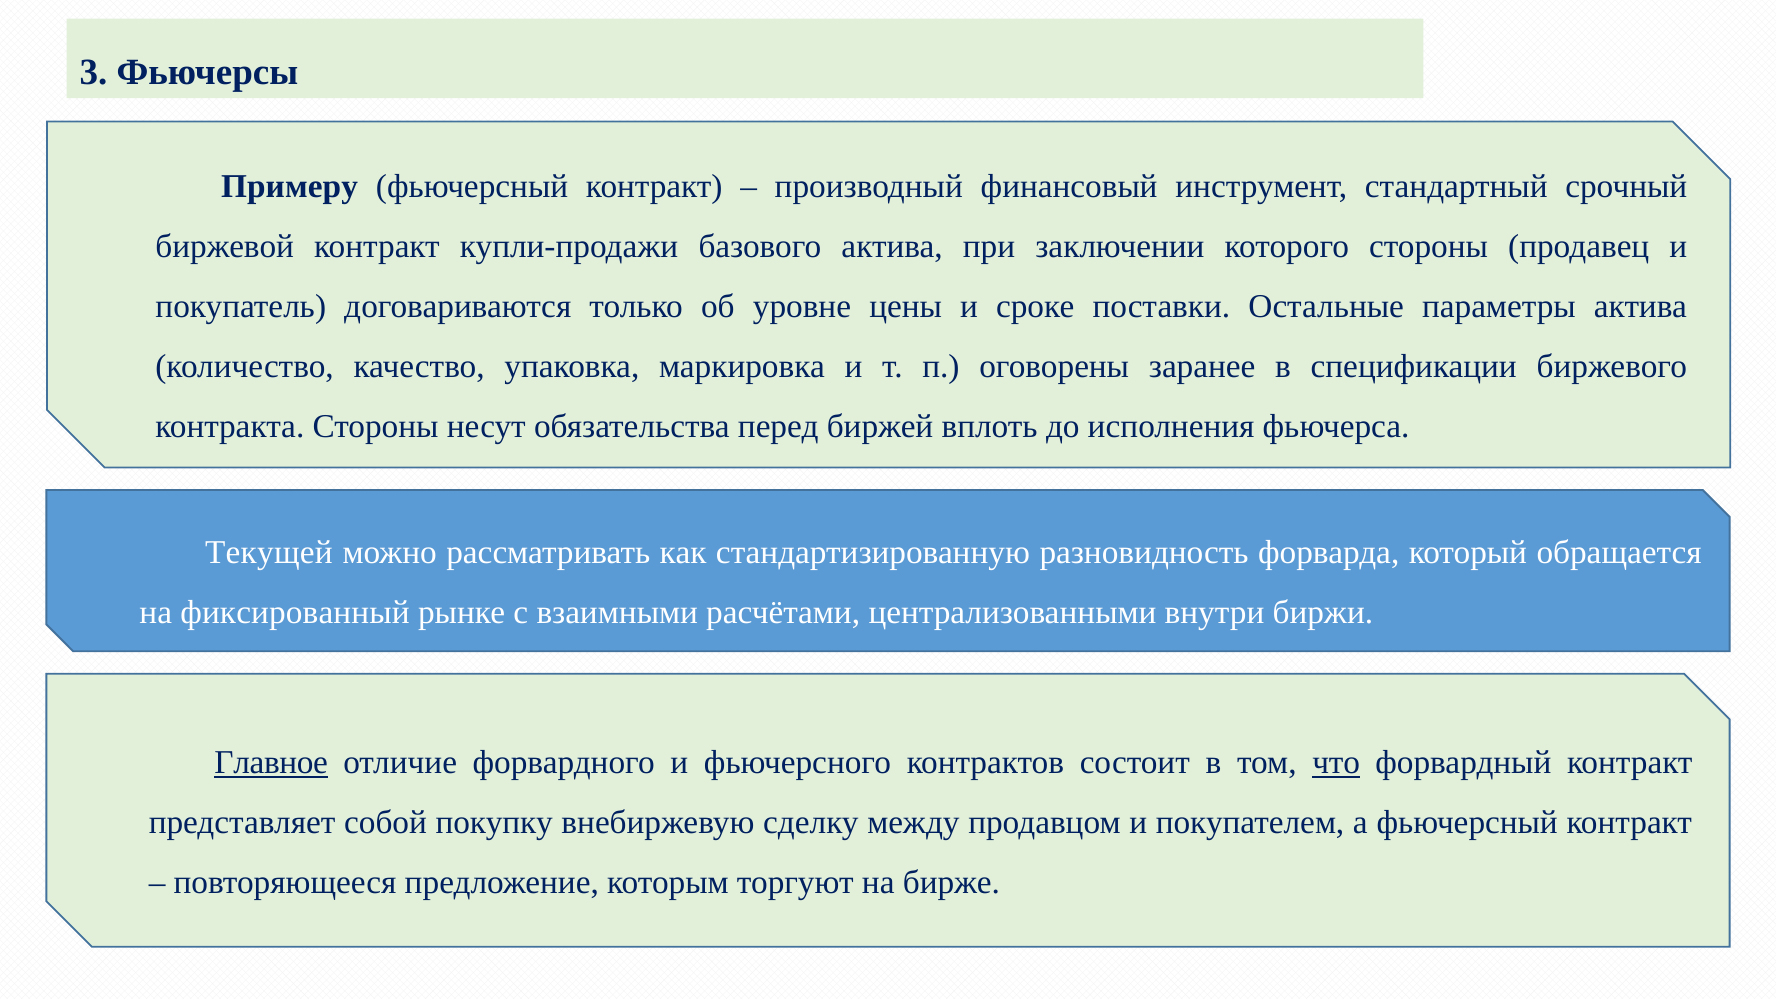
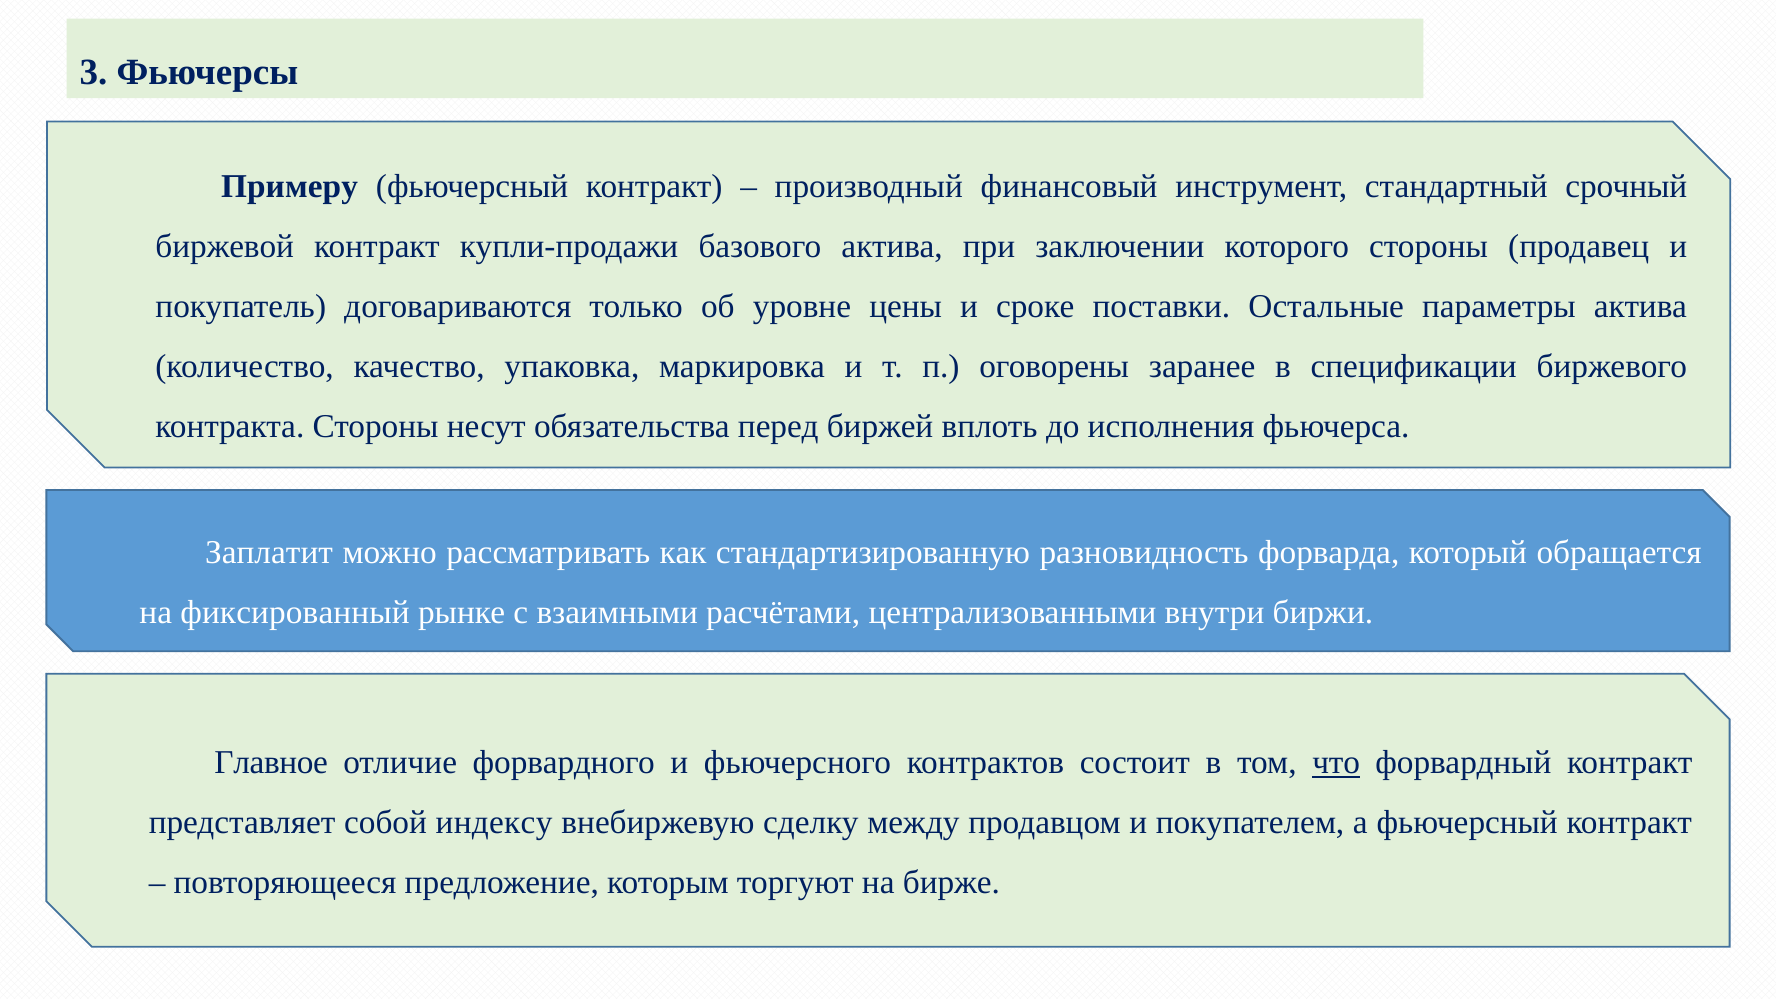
Текущей: Текущей -> Заплатит
Главное underline: present -> none
покупку: покупку -> индексу
